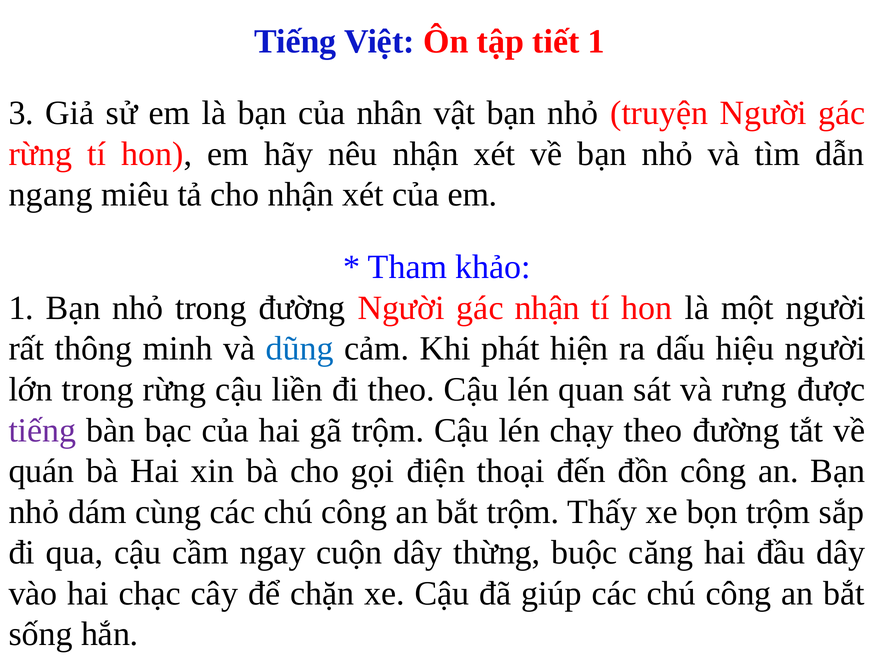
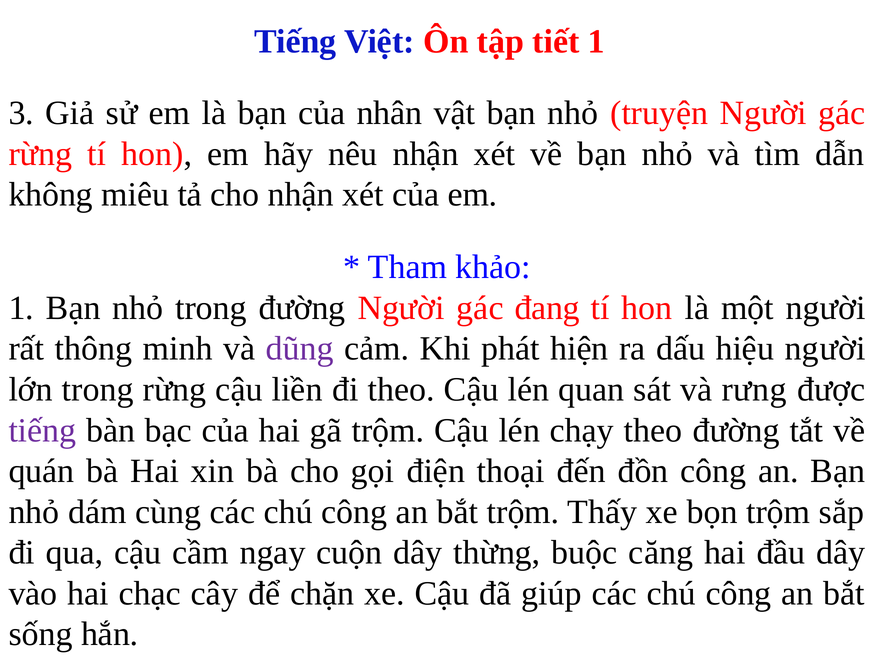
ngang: ngang -> không
gác nhận: nhận -> đang
dũng colour: blue -> purple
